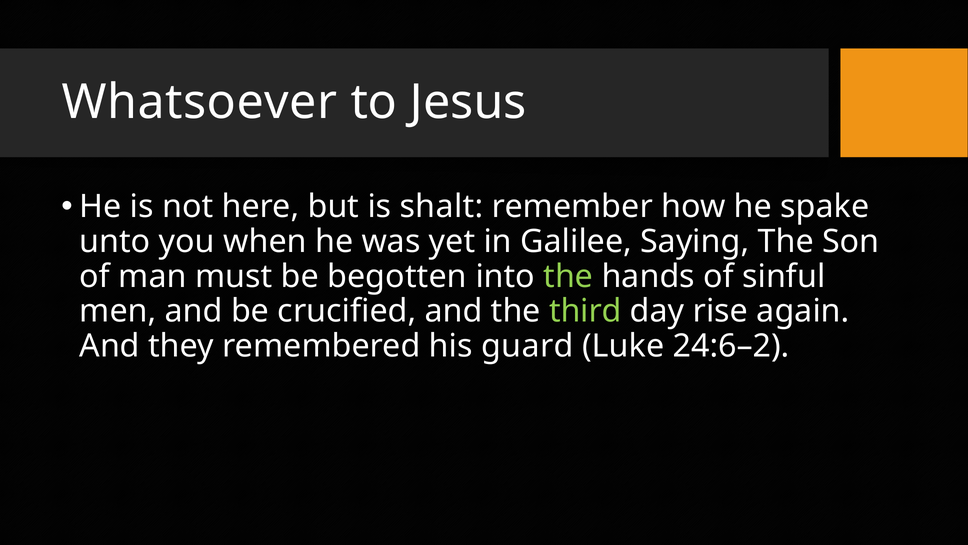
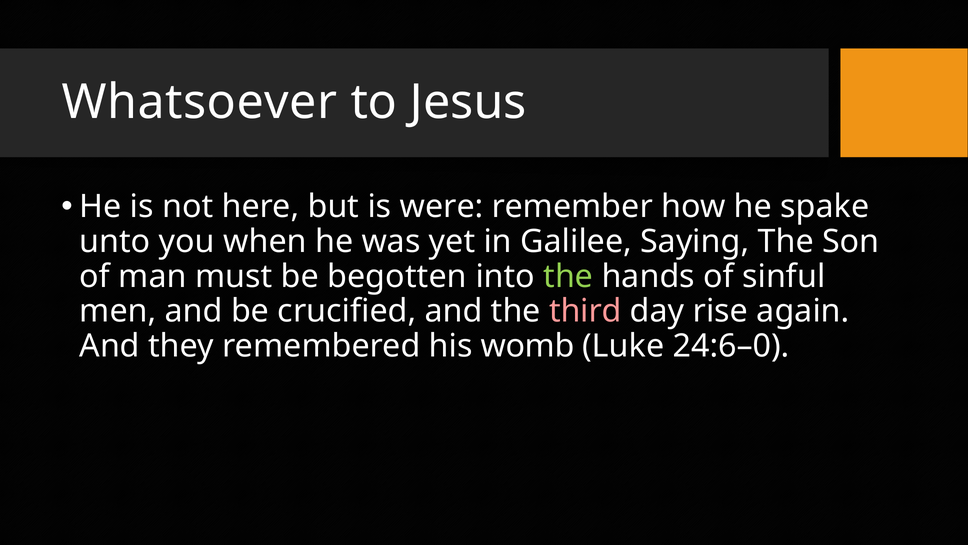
shalt: shalt -> were
third colour: light green -> pink
guard: guard -> womb
24:6–2: 24:6–2 -> 24:6–0
